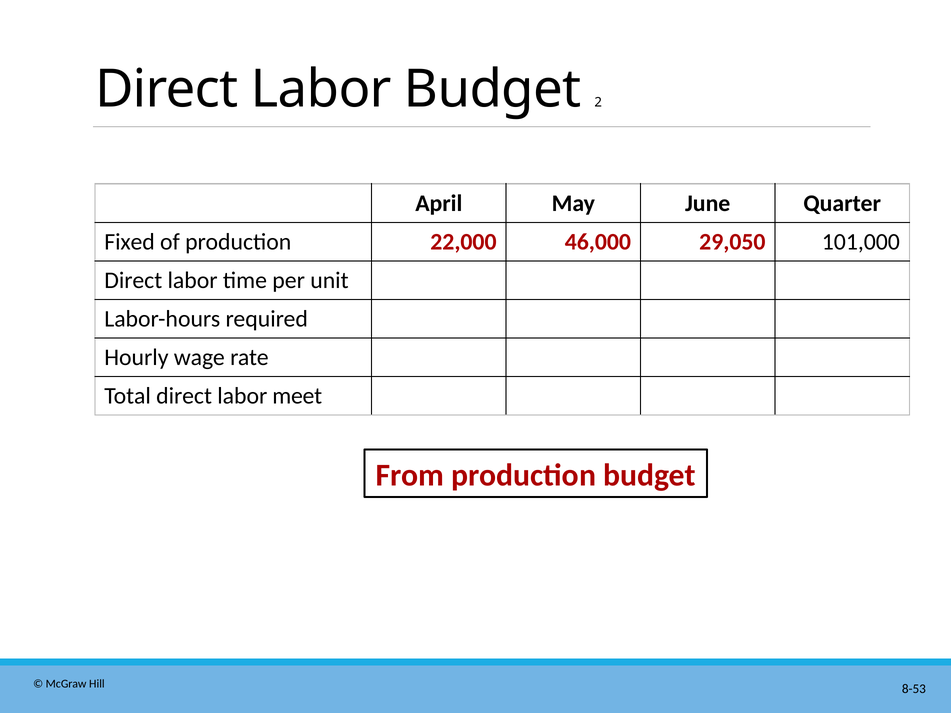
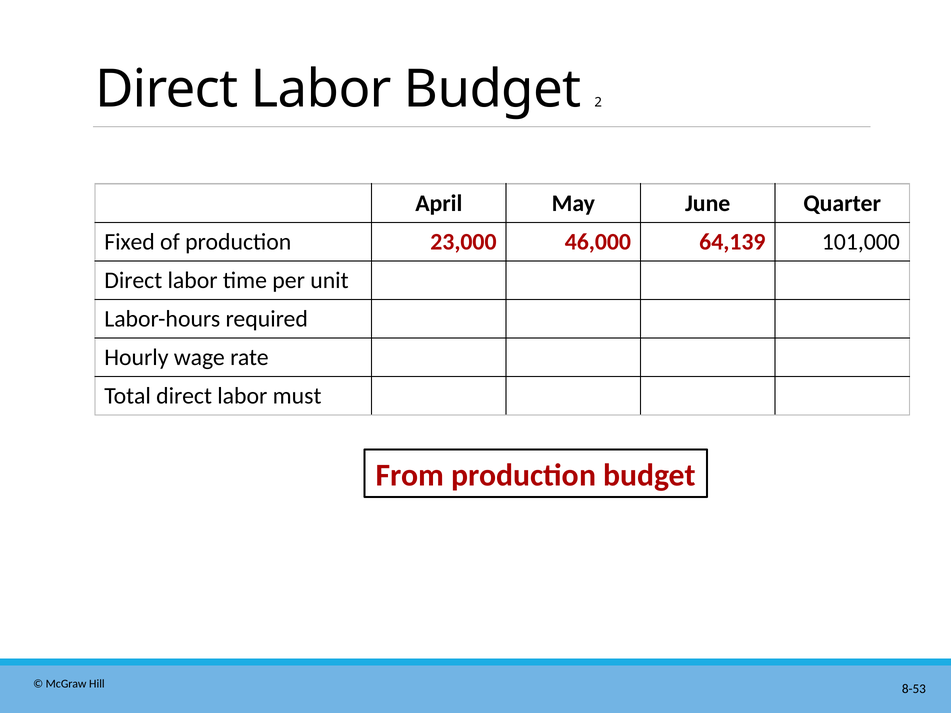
22,000: 22,000 -> 23,000
29,050: 29,050 -> 64,139
meet: meet -> must
